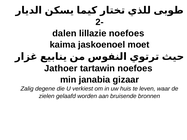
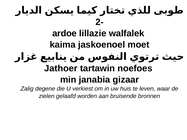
dalen: dalen -> ardoe
lillazie noefoes: noefoes -> walfalek
